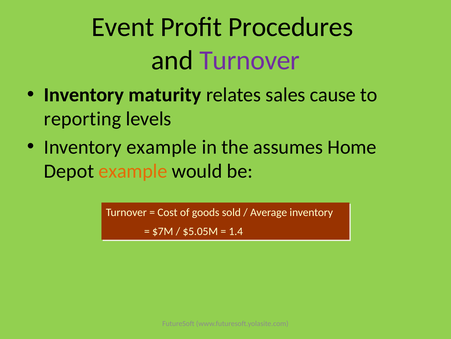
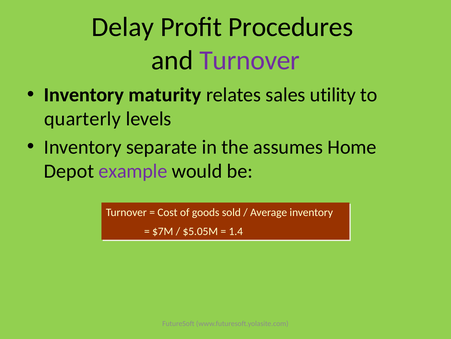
Event: Event -> Delay
cause: cause -> utility
reporting: reporting -> quarterly
Inventory example: example -> separate
example at (133, 171) colour: orange -> purple
